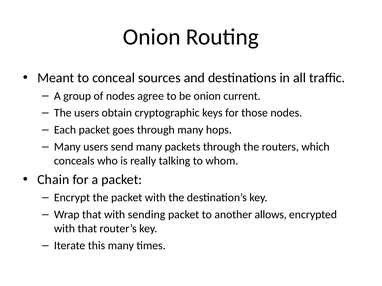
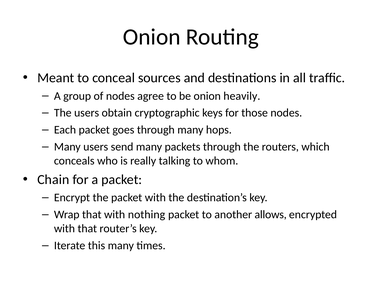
current: current -> heavily
sending: sending -> nothing
